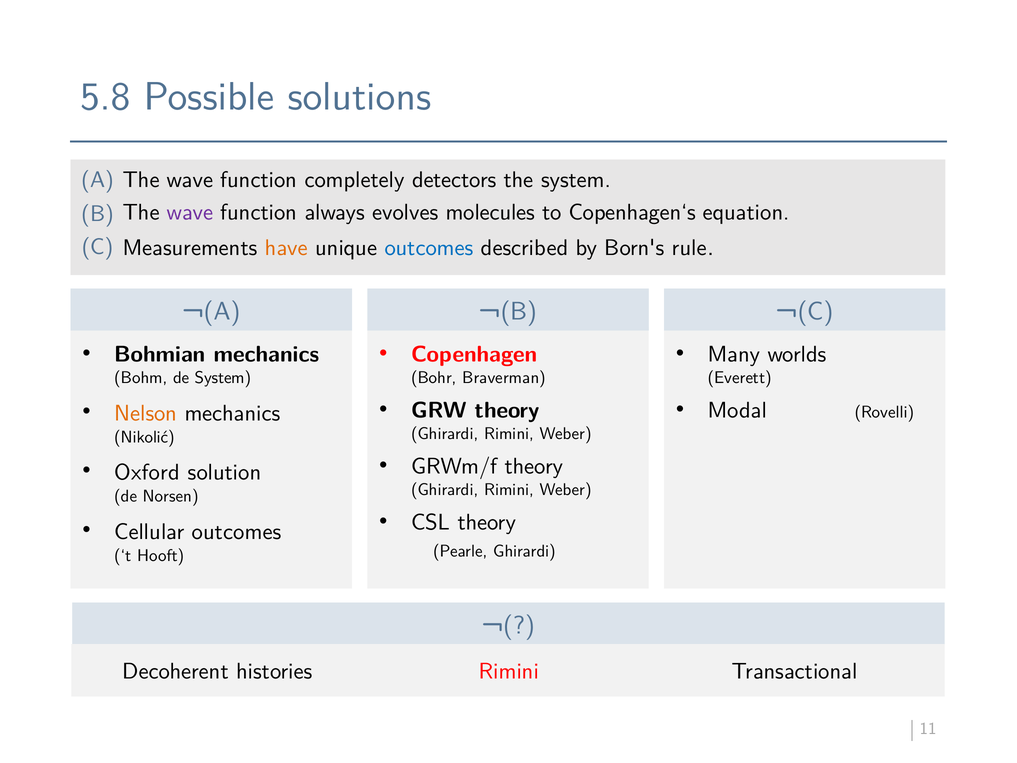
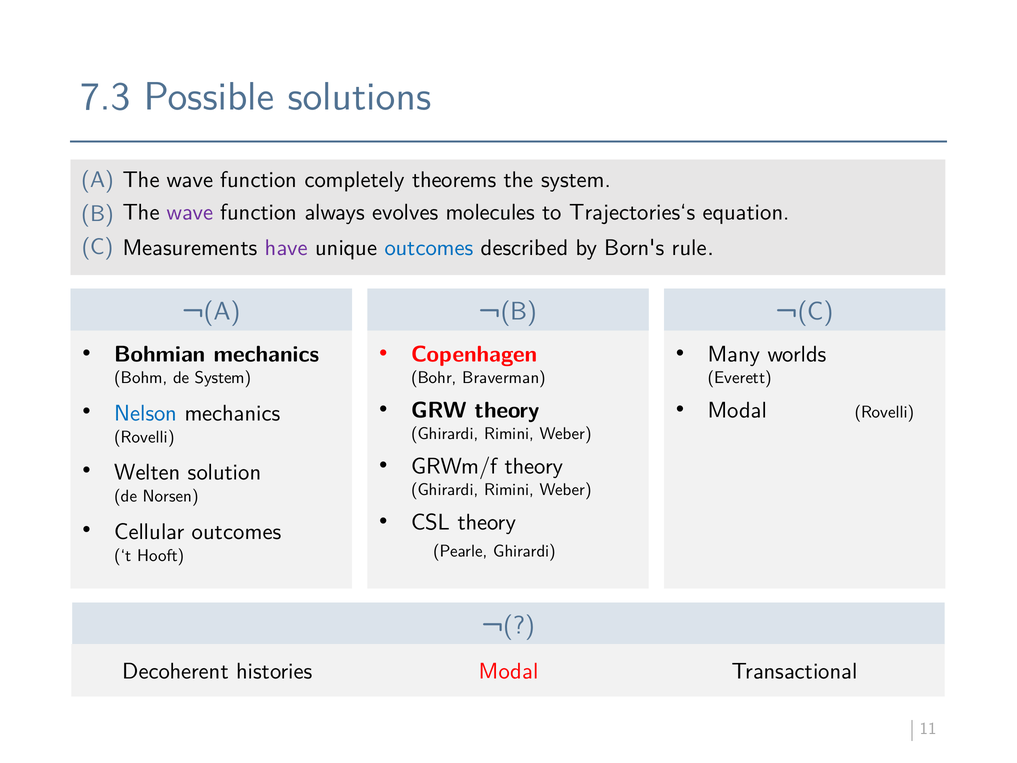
5.8: 5.8 -> 7.3
detectors: detectors -> theorems
Copenhagen‘s: Copenhagen‘s -> Trajectories‘s
have colour: orange -> purple
Nelson colour: orange -> blue
Nikolić at (145, 437): Nikolić -> Rovelli
Oxford: Oxford -> Welten
histories Rimini: Rimini -> Modal
